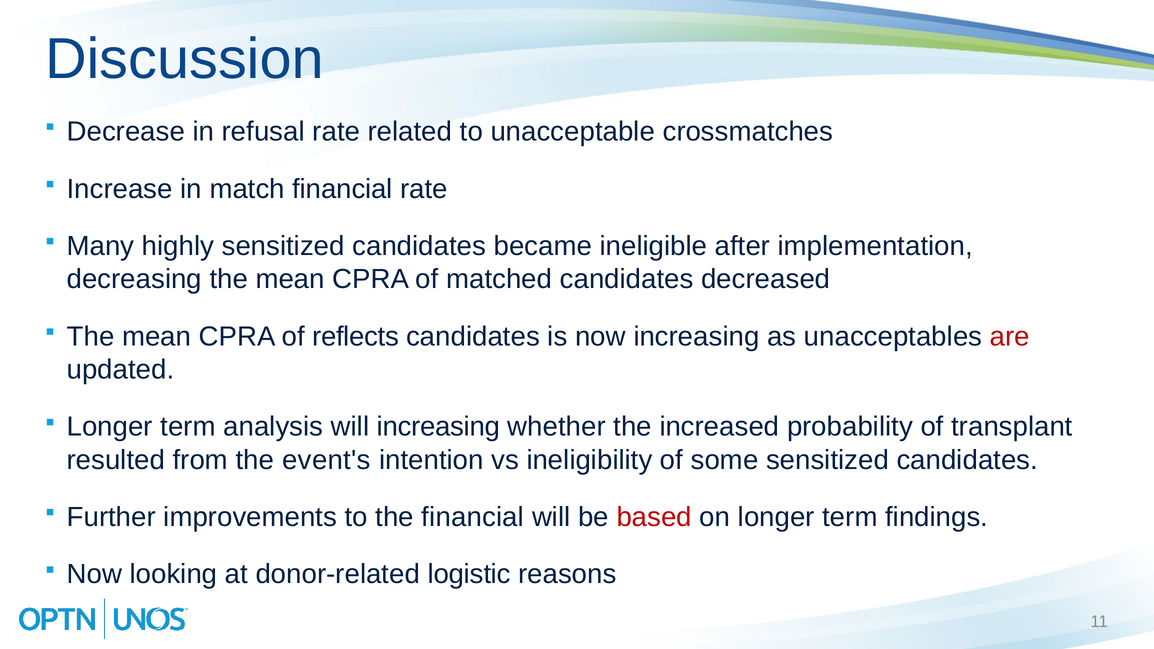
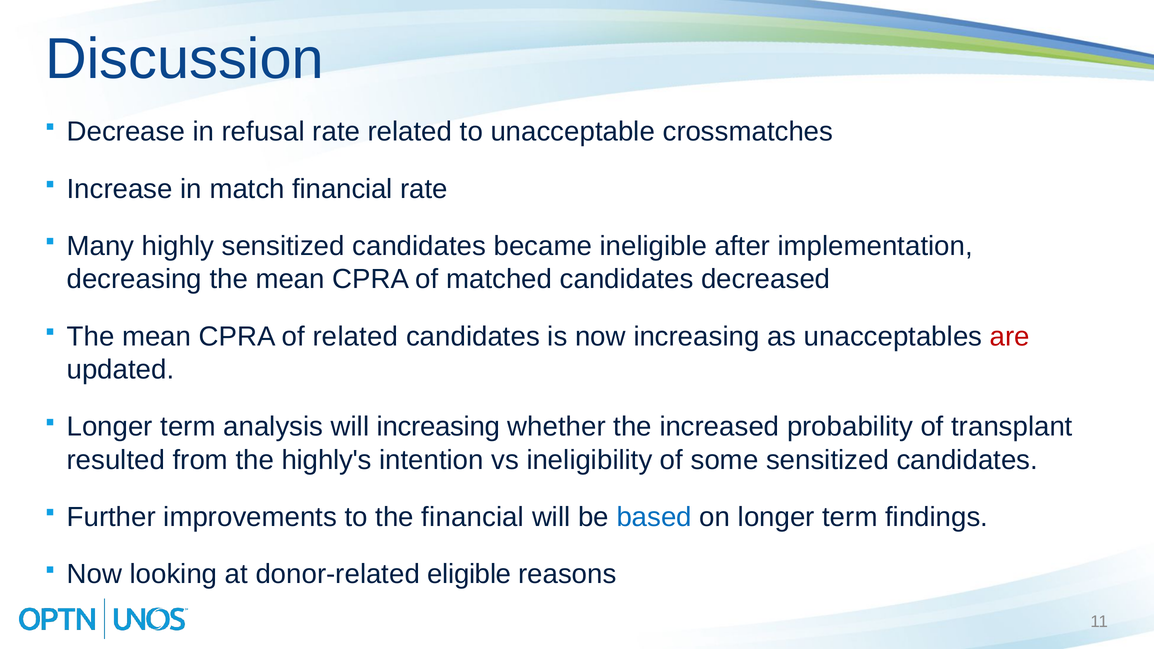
of reflects: reflects -> related
event's: event's -> highly's
based colour: red -> blue
logistic: logistic -> eligible
